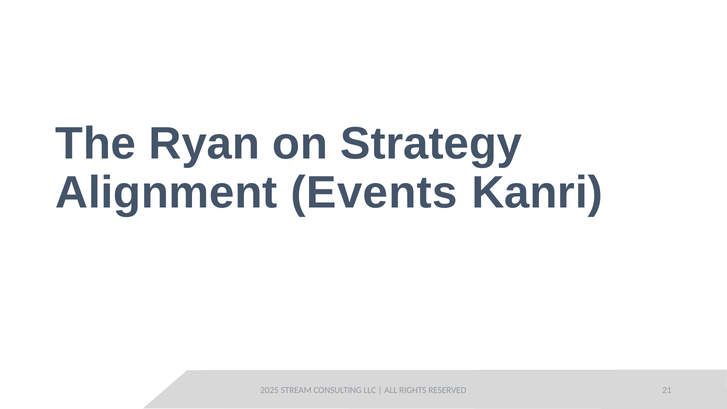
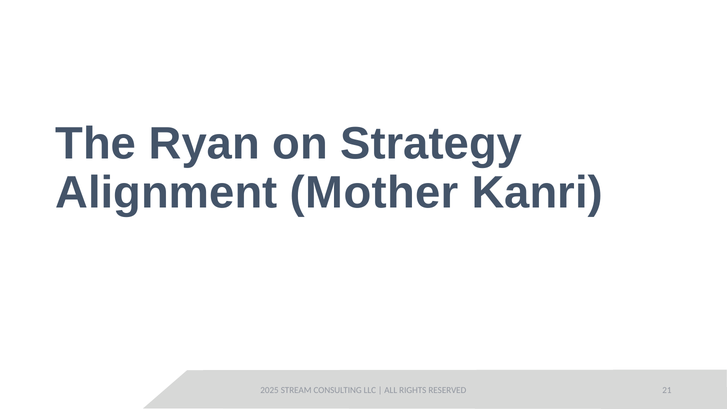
Events: Events -> Mother
